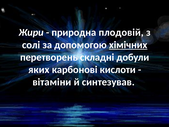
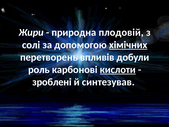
складні: складні -> впливів
яких: яких -> роль
кислоти underline: none -> present
вітаміни: вітаміни -> зроблені
